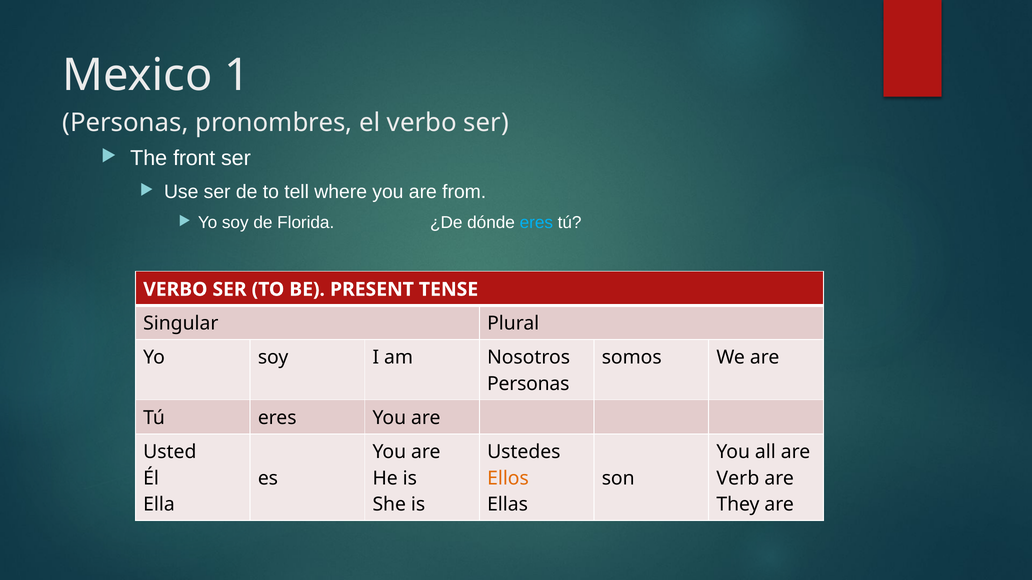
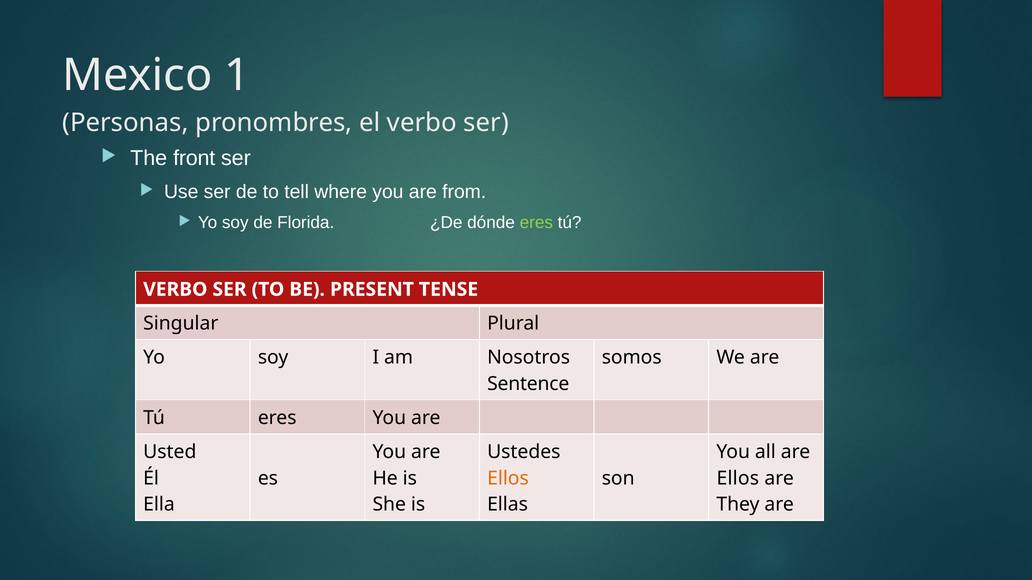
eres at (536, 223) colour: light blue -> light green
Personas at (528, 384): Personas -> Sentence
Verb at (738, 479): Verb -> Ellos
